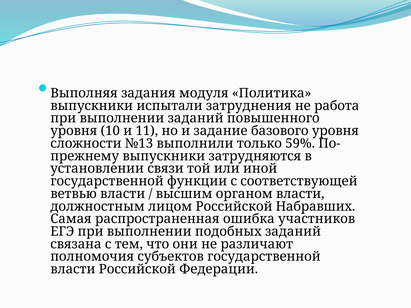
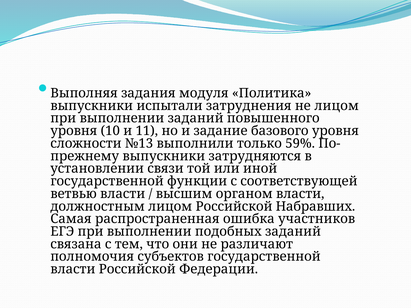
не работа: работа -> лицом
